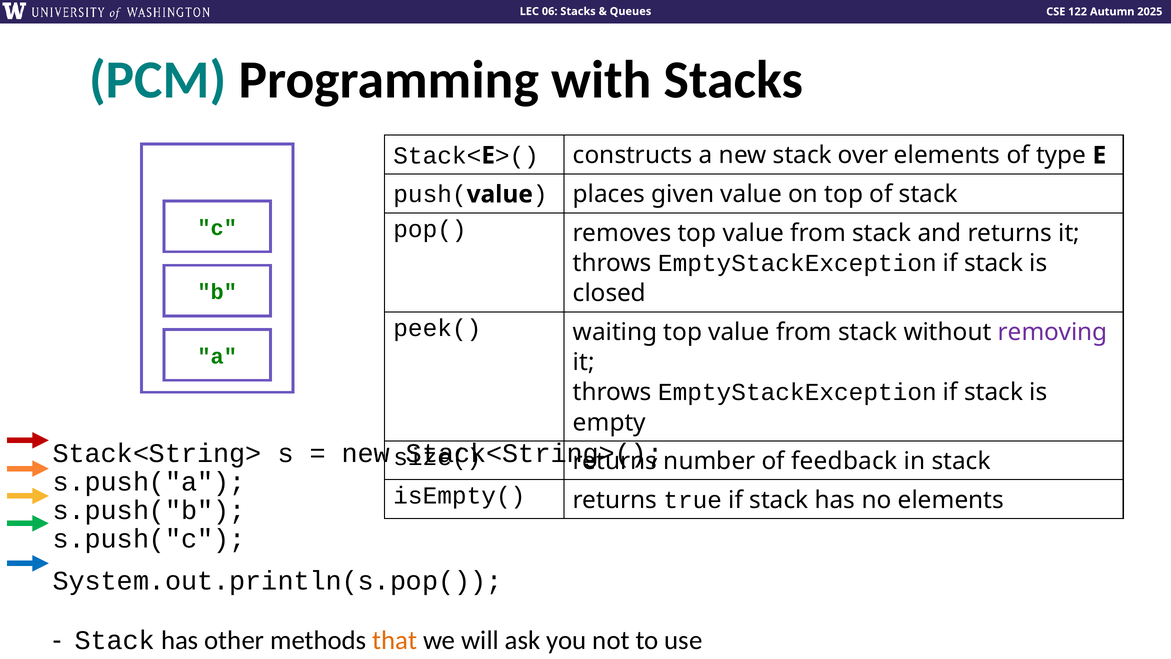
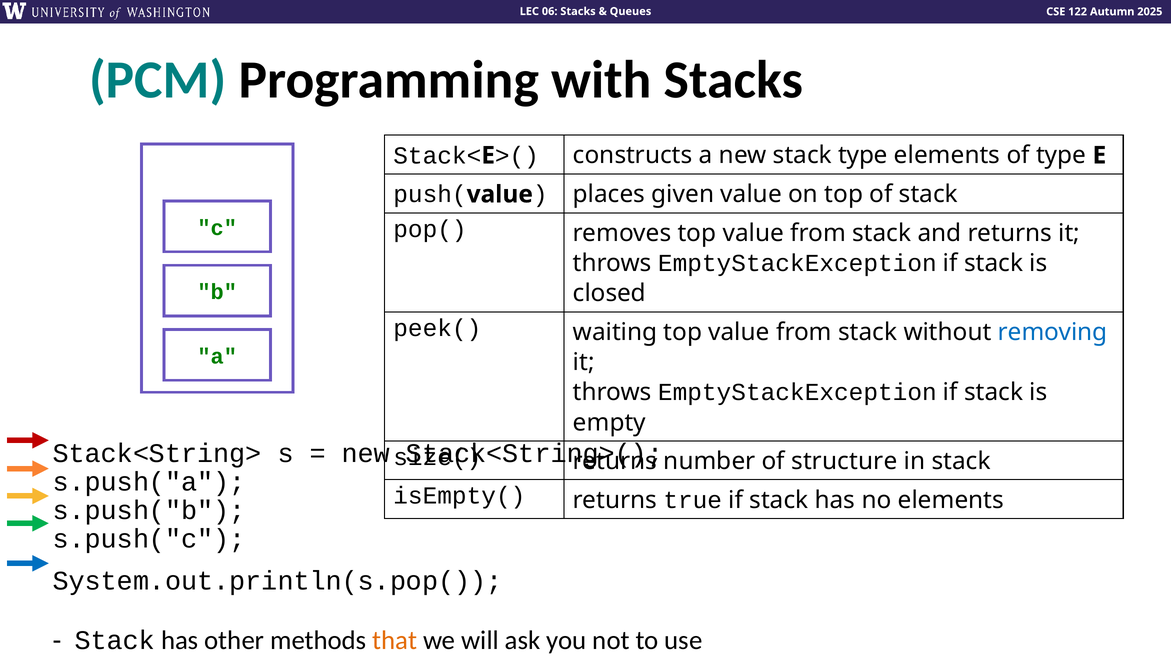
stack over: over -> type
removing colour: purple -> blue
feedback: feedback -> structure
